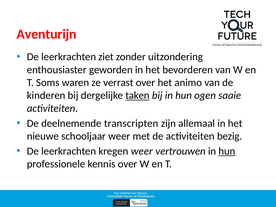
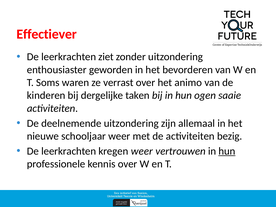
Aventurijn: Aventurijn -> Effectiever
taken underline: present -> none
deelnemende transcripten: transcripten -> uitzondering
